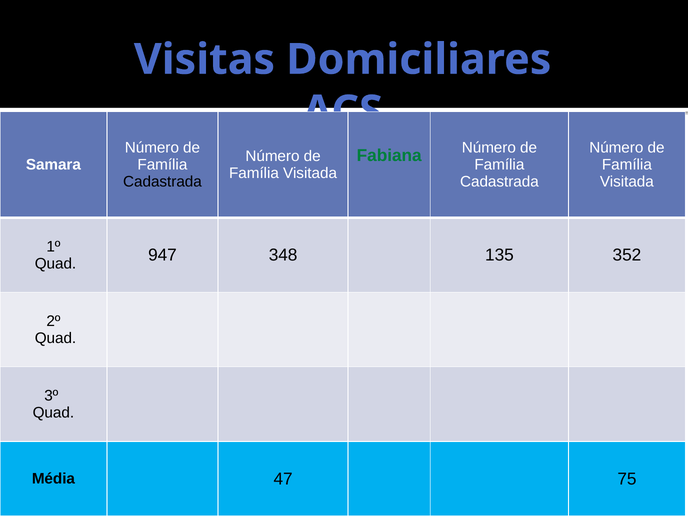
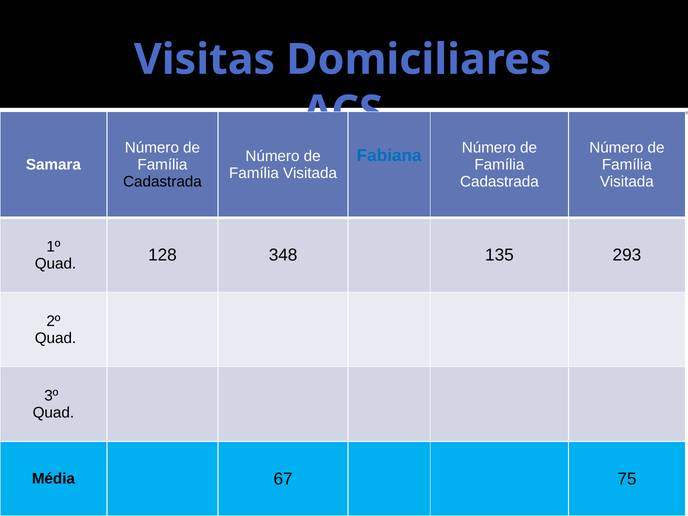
Fabiana colour: green -> blue
947: 947 -> 128
352: 352 -> 293
47: 47 -> 67
